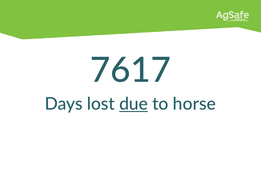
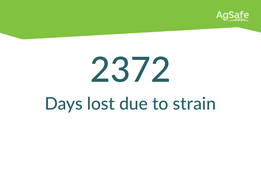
7617: 7617 -> 2372
due underline: present -> none
horse: horse -> strain
